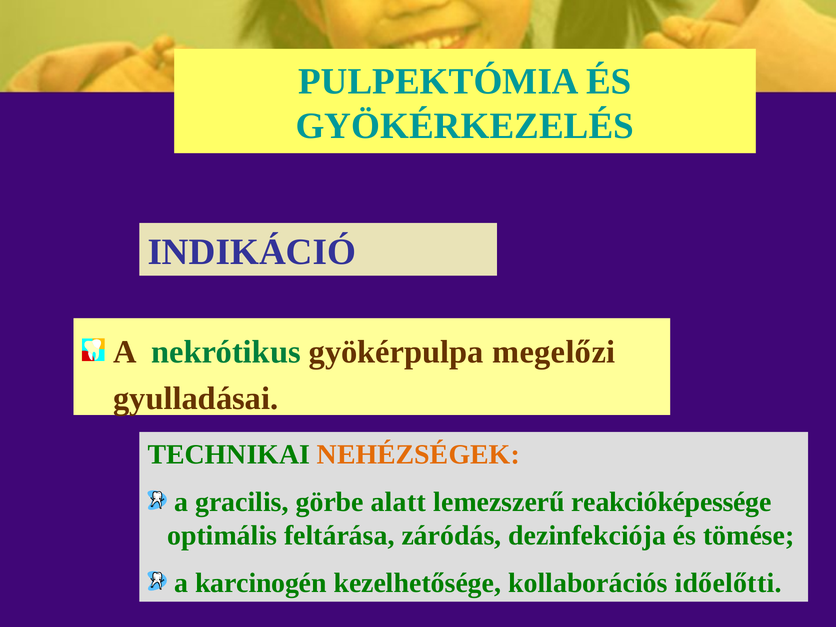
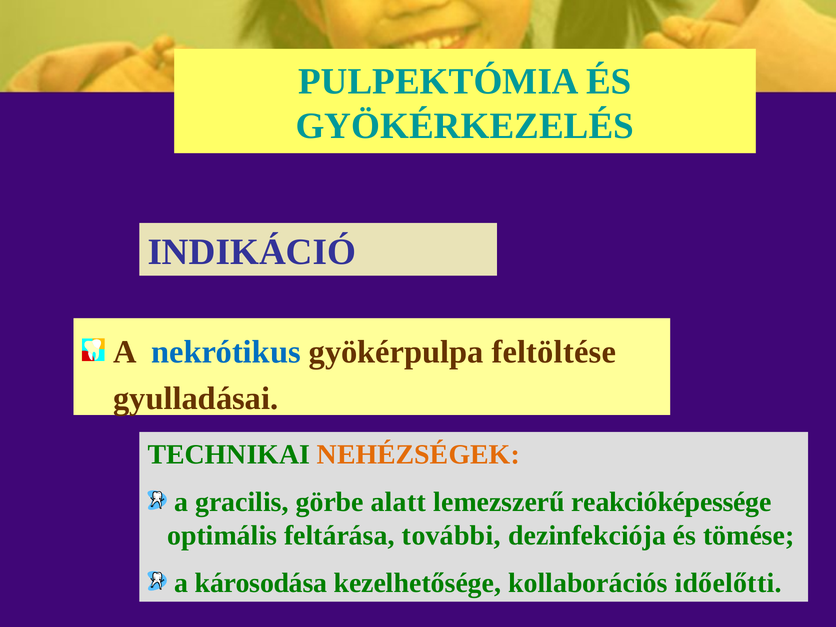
nekrótikus colour: green -> blue
megelőzi: megelőzi -> feltöltése
záródás: záródás -> további
karcinogén: karcinogén -> károsodása
